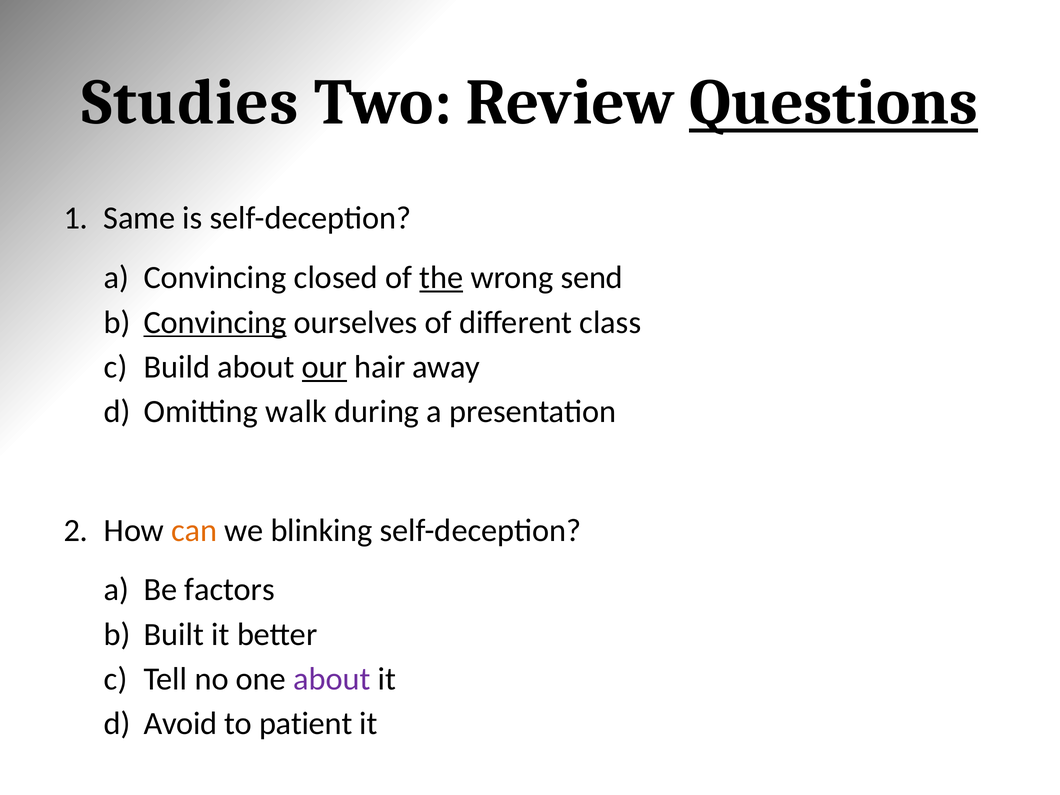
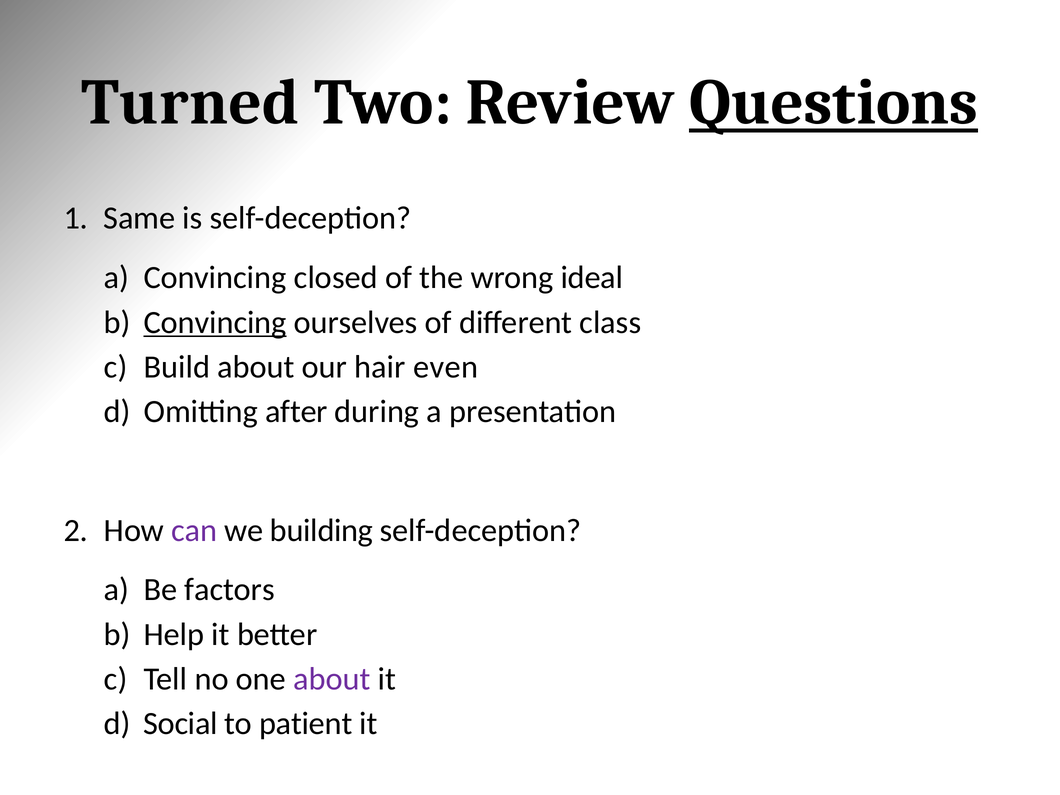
Studies: Studies -> Turned
the underline: present -> none
send: send -> ideal
our underline: present -> none
away: away -> even
walk: walk -> after
can colour: orange -> purple
blinking: blinking -> building
Built: Built -> Help
Avoid: Avoid -> Social
